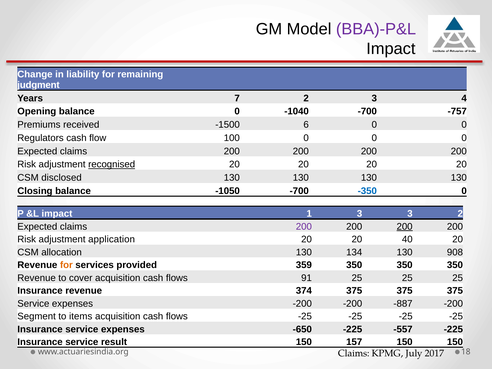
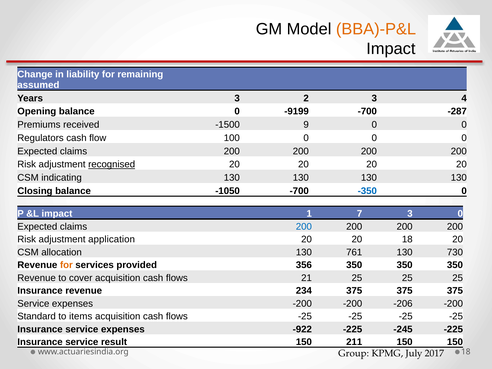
BBA)-P&L colour: purple -> orange
judgment: judgment -> assumed
Years 7: 7 -> 3
-1040: -1040 -> -9199
-757: -757 -> -287
6: 6 -> 9
disclosed: disclosed -> indicating
1 3: 3 -> 7
3 2: 2 -> 0
200 at (304, 227) colour: purple -> blue
200 at (405, 227) underline: present -> none
20 40: 40 -> 18
134: 134 -> 761
908: 908 -> 730
359: 359 -> 356
91: 91 -> 21
374: 374 -> 234
-887: -887 -> -206
Segment: Segment -> Standard
-650: -650 -> -922
-557: -557 -> -245
157: 157 -> 211
Claims at (354, 353): Claims -> Group
